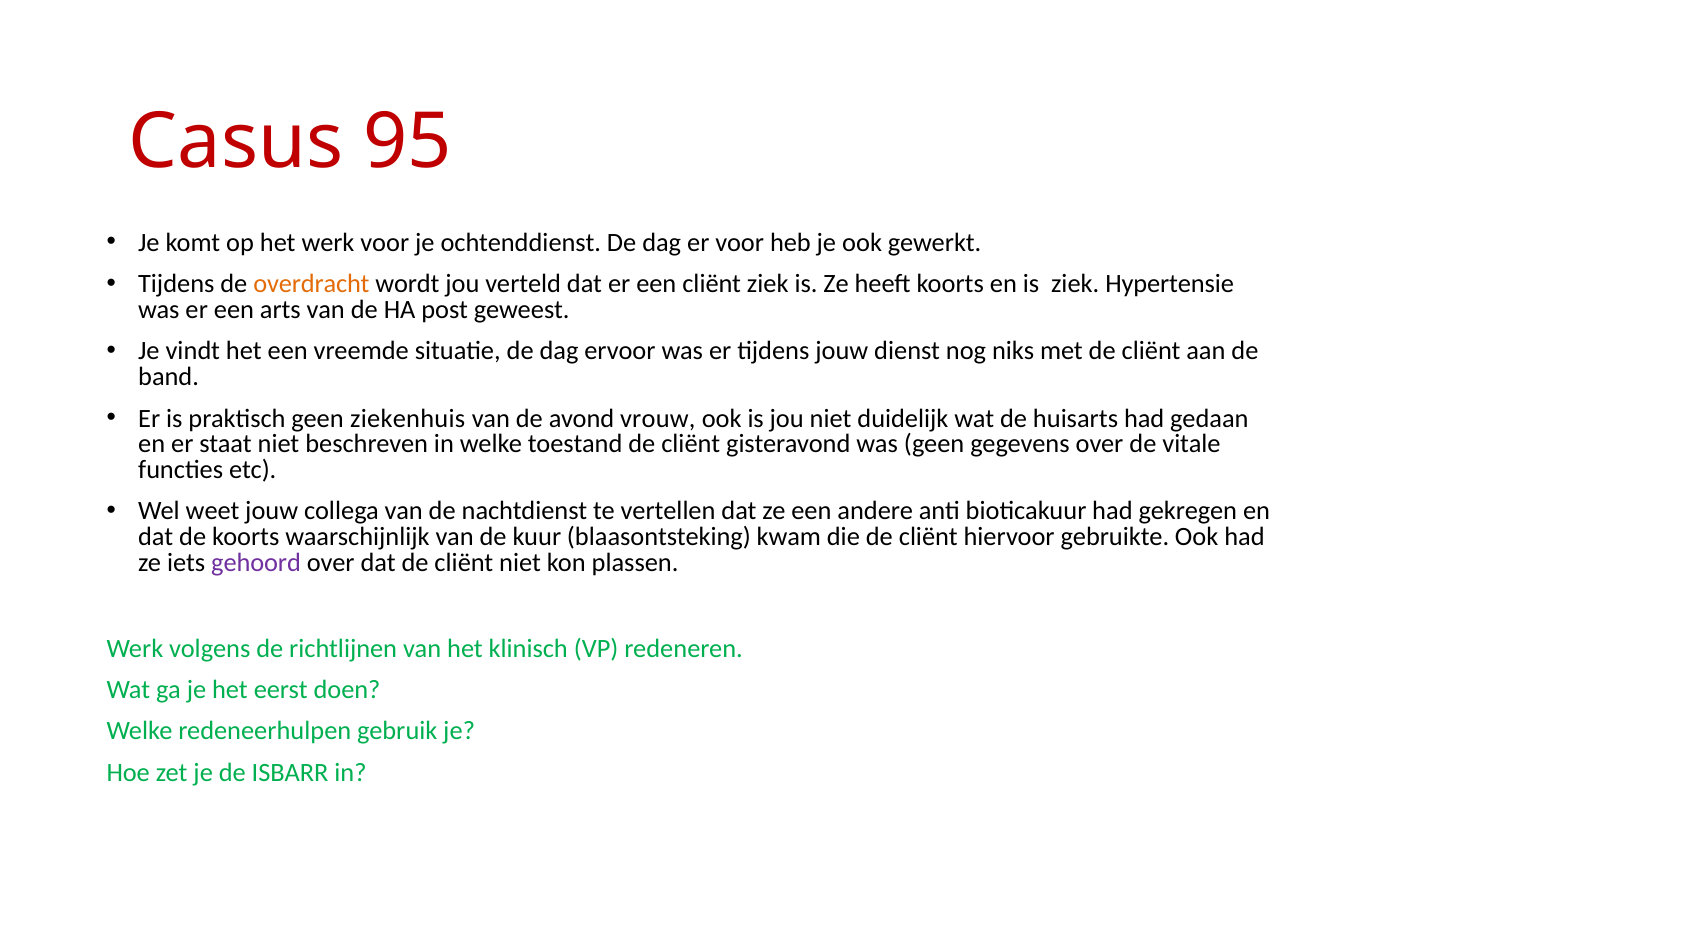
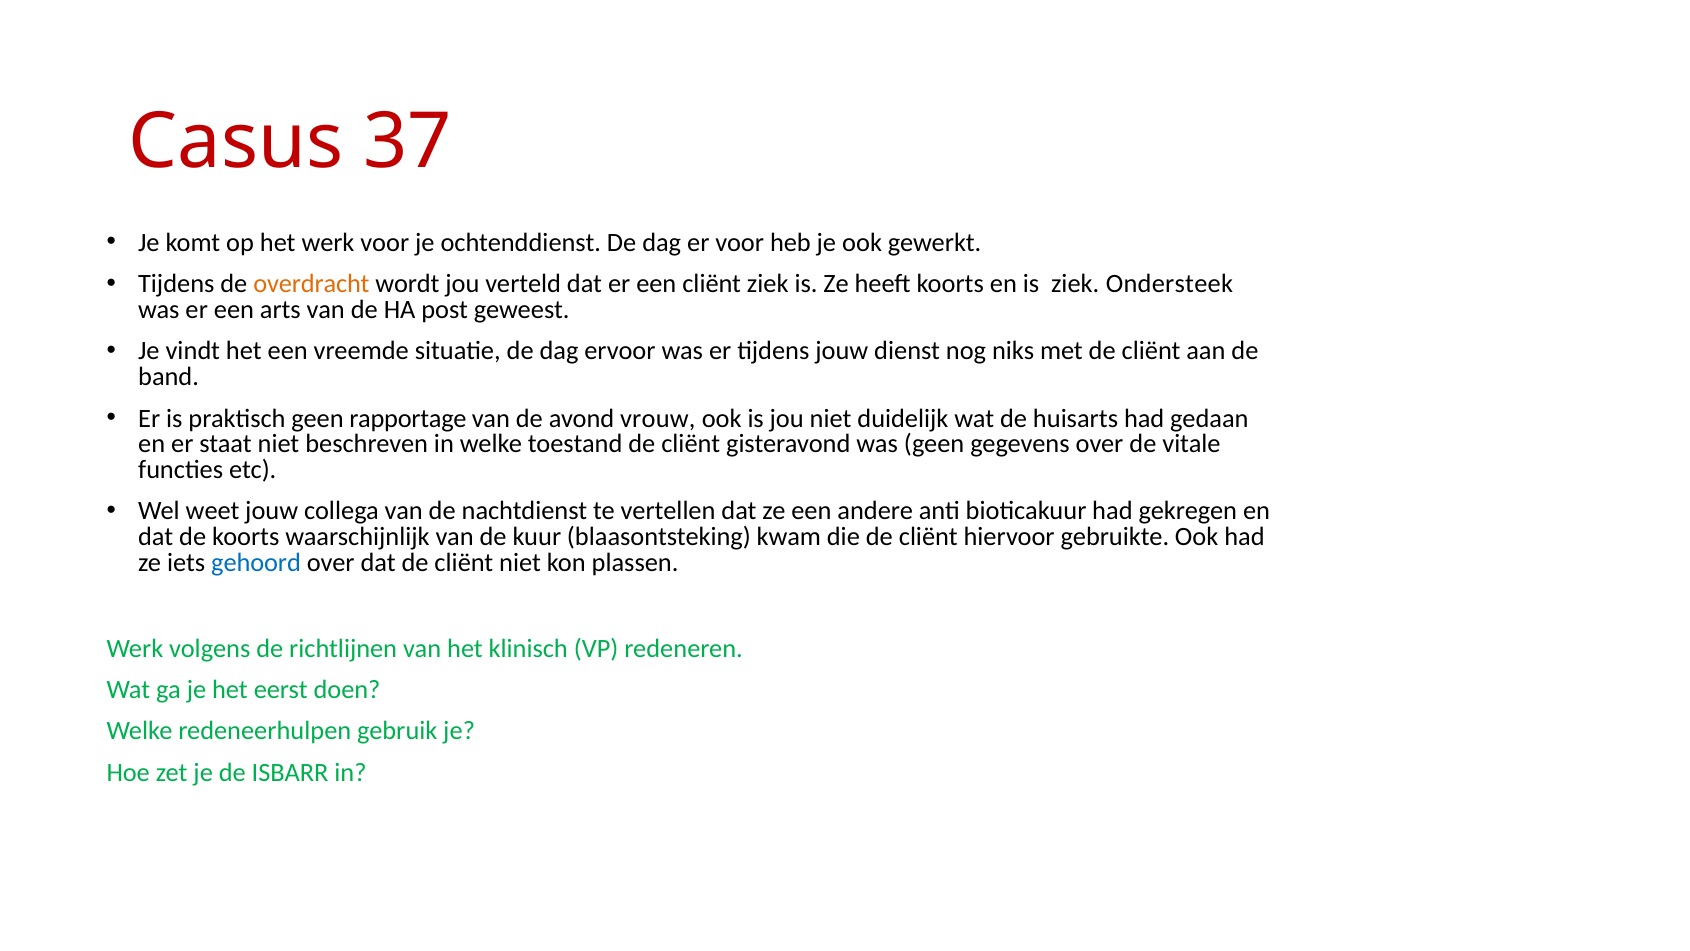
95: 95 -> 37
Hypertensie: Hypertensie -> Ondersteek
ziekenhuis: ziekenhuis -> rapportage
gehoord colour: purple -> blue
